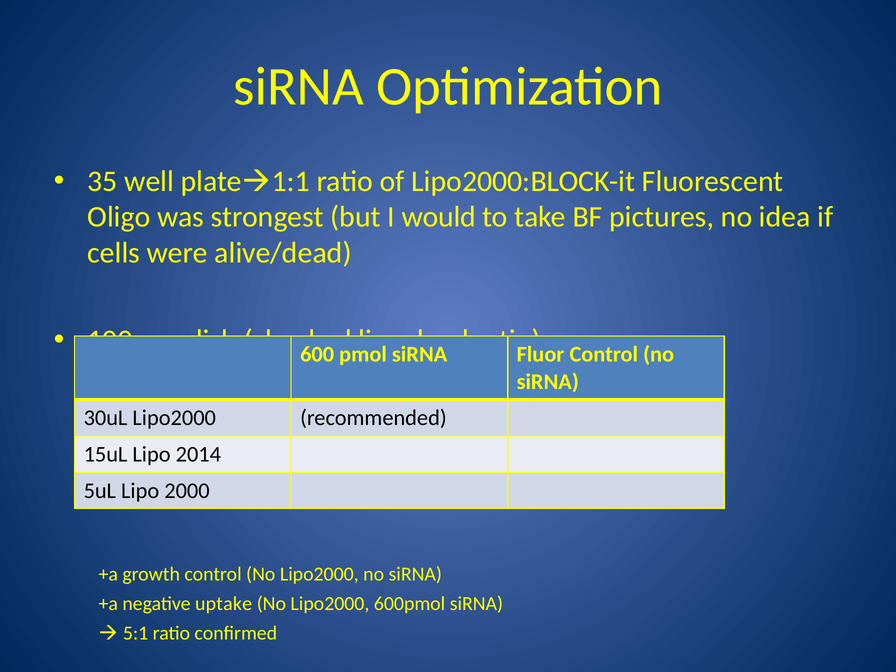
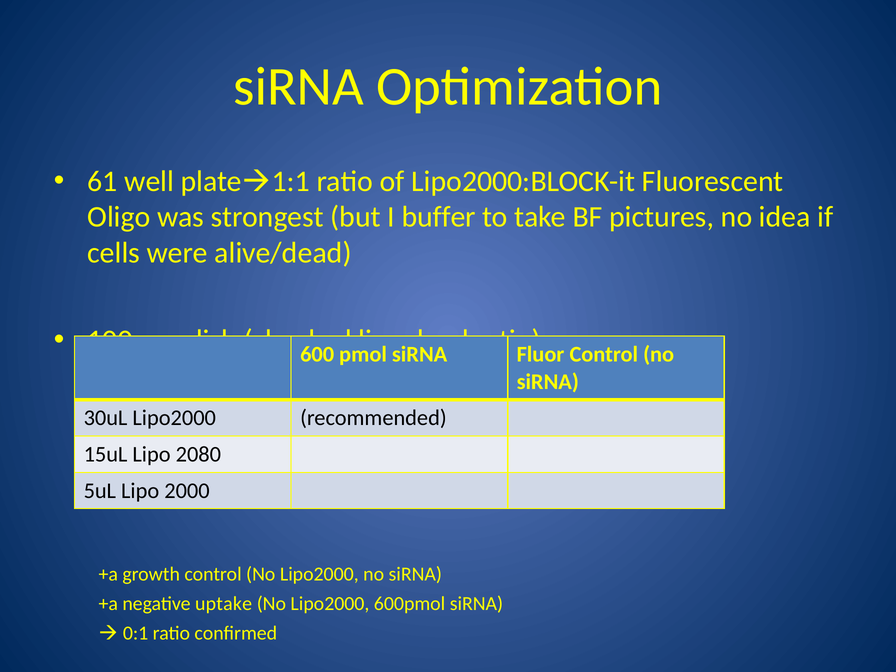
35: 35 -> 61
would: would -> buffer
2014: 2014 -> 2080
5:1: 5:1 -> 0:1
